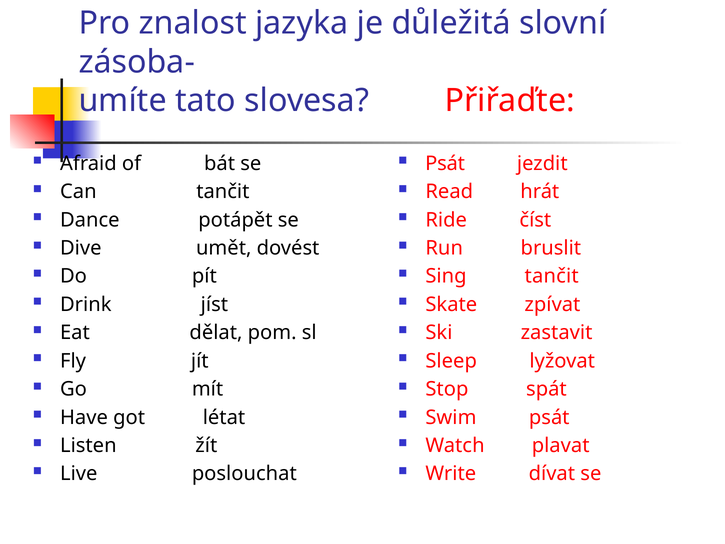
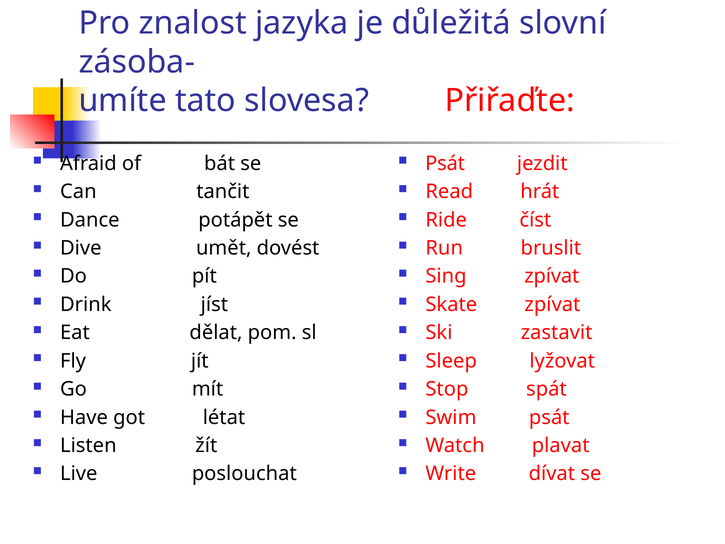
Sing tančit: tančit -> zpívat
